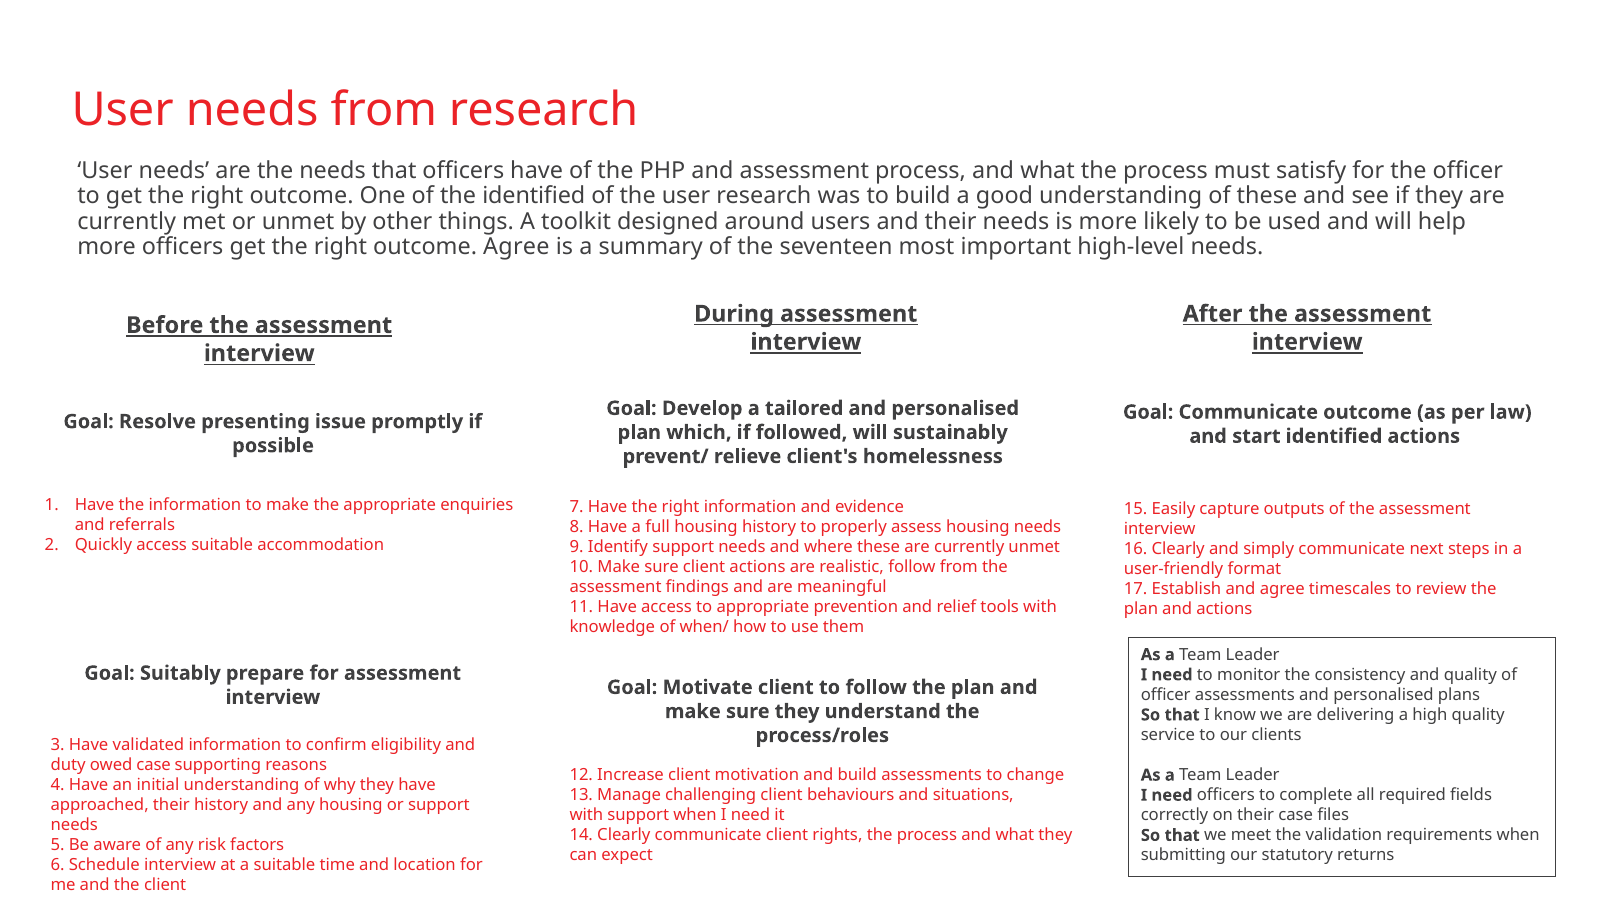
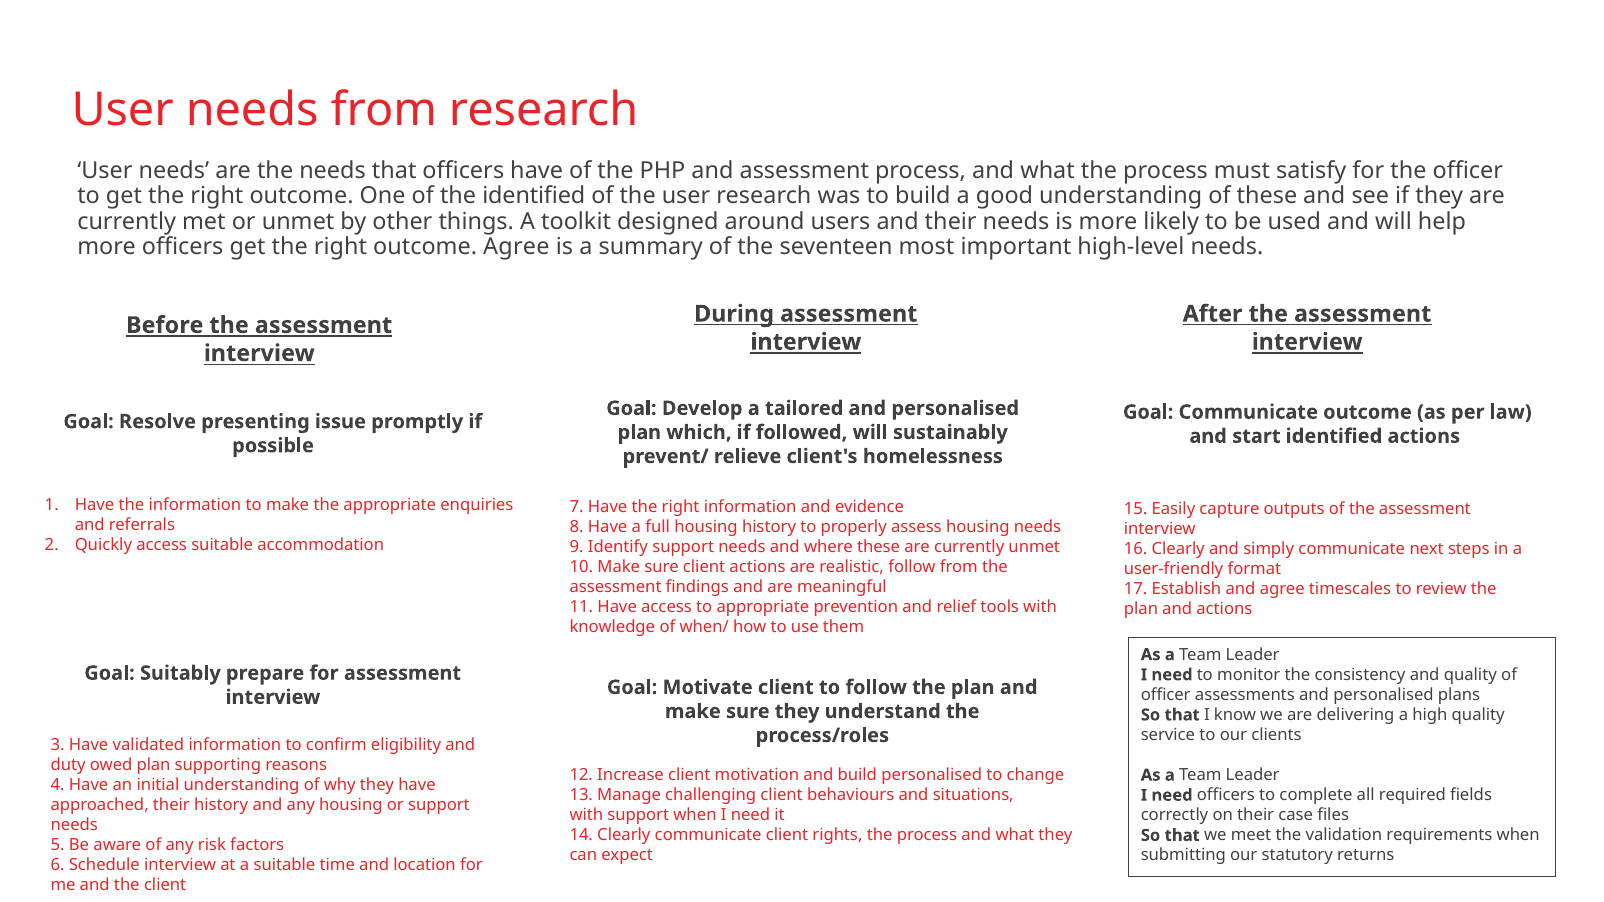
owed case: case -> plan
build assessments: assessments -> personalised
